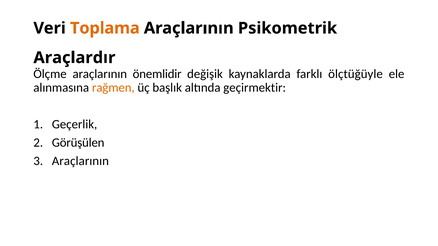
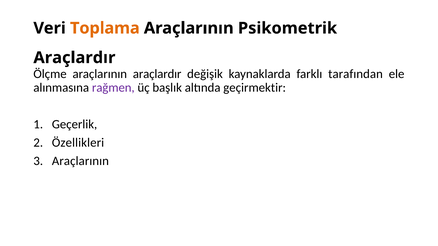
araçlarının önemlidir: önemlidir -> araçlardır
ölçtüğüyle: ölçtüğüyle -> tarafından
rağmen colour: orange -> purple
Görüşülen: Görüşülen -> Özellikleri
